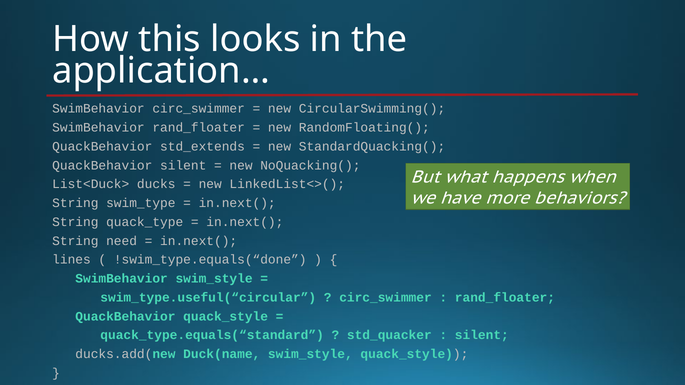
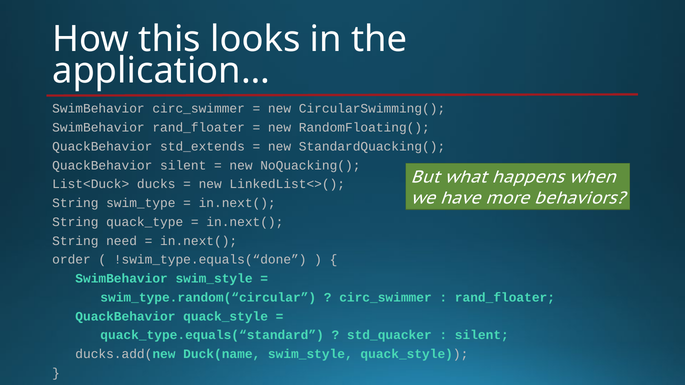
lines: lines -> order
swim_type.useful(“circular: swim_type.useful(“circular -> swim_type.random(“circular
